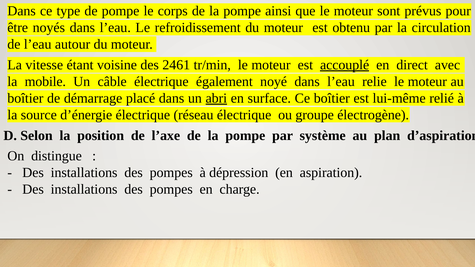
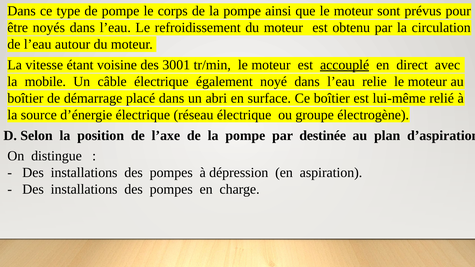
2461: 2461 -> 3001
abri underline: present -> none
système: système -> destinée
